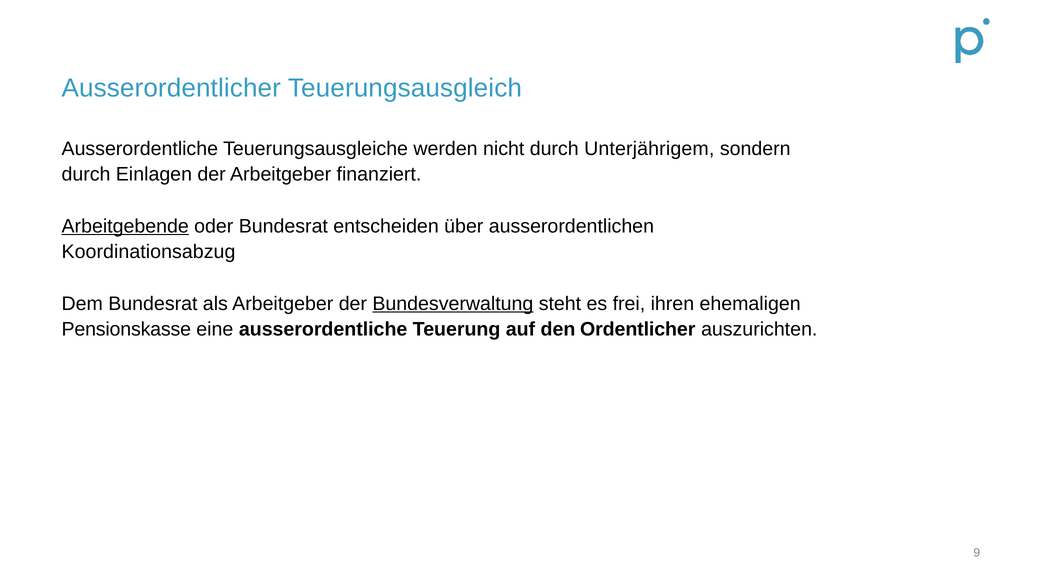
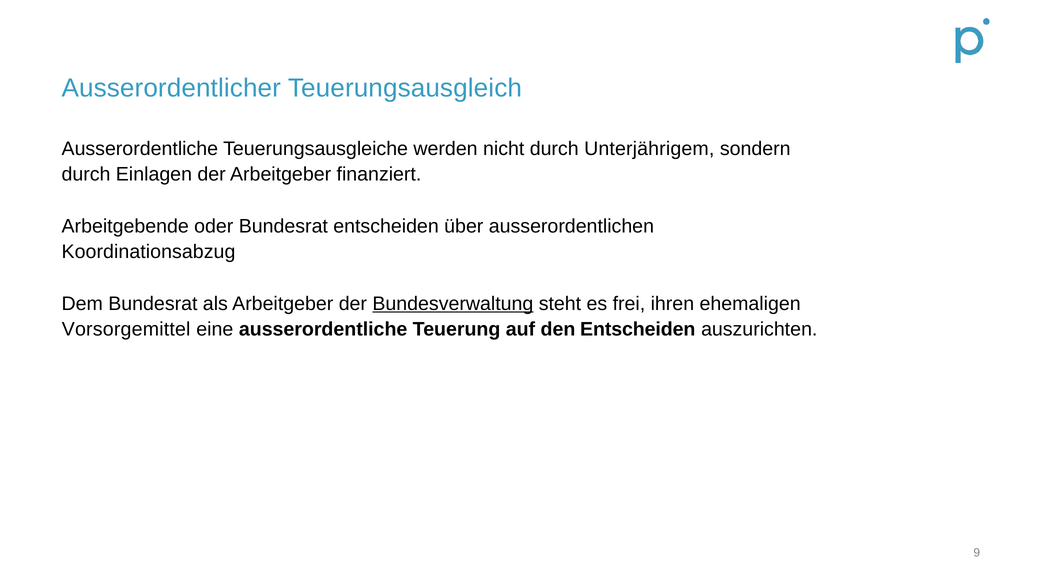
Arbeitgebende underline: present -> none
Pensionskasse: Pensionskasse -> Vorsorgemittel
den Ordentlicher: Ordentlicher -> Entscheiden
